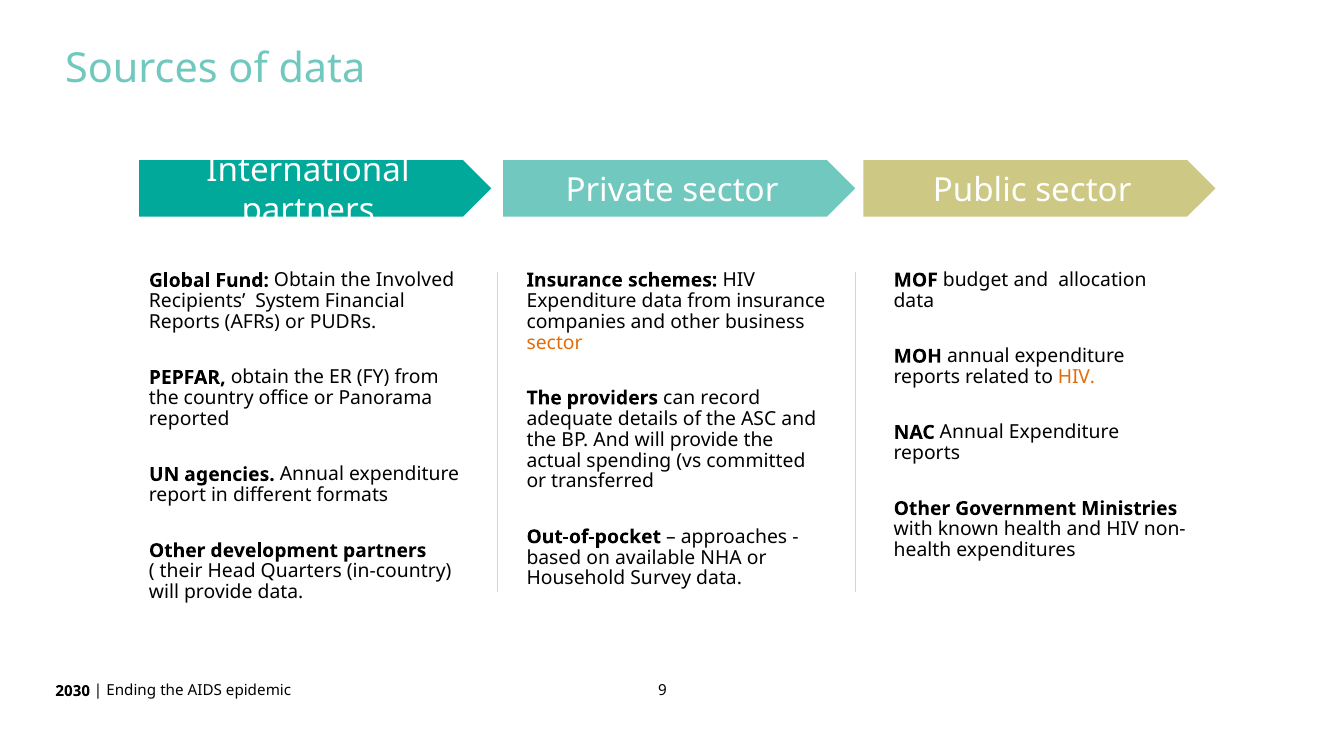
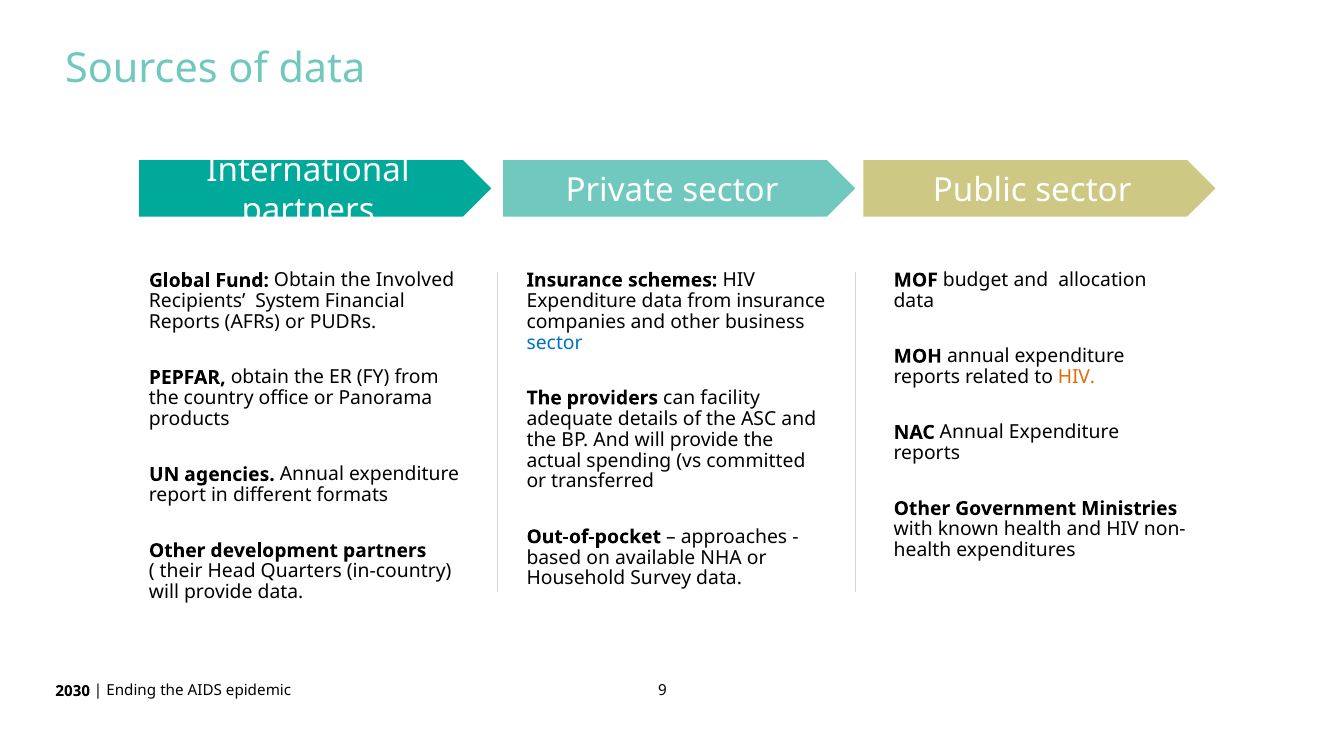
sector at (555, 343) colour: orange -> blue
record: record -> facility
reported: reported -> products
